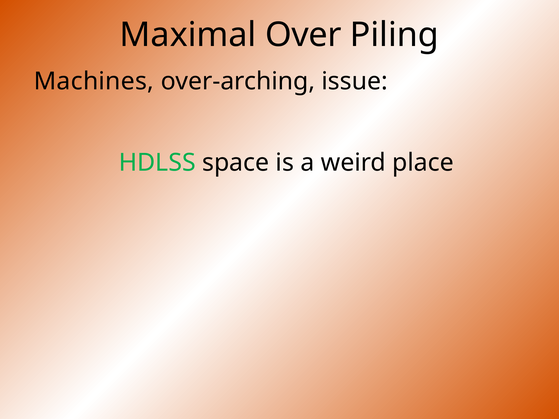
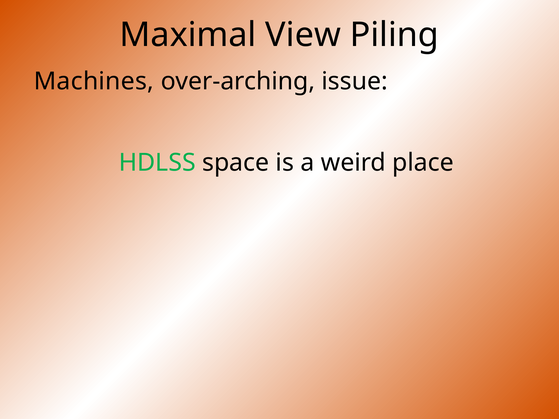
Over: Over -> View
